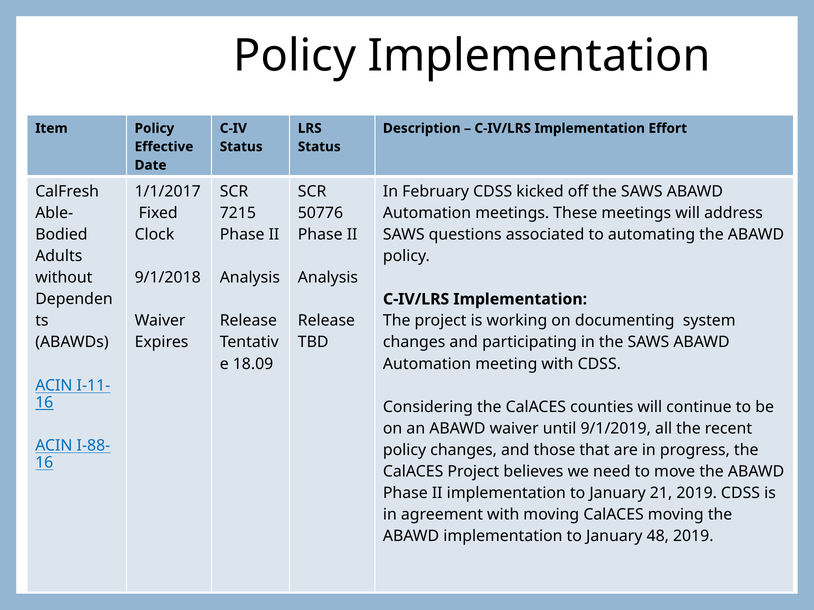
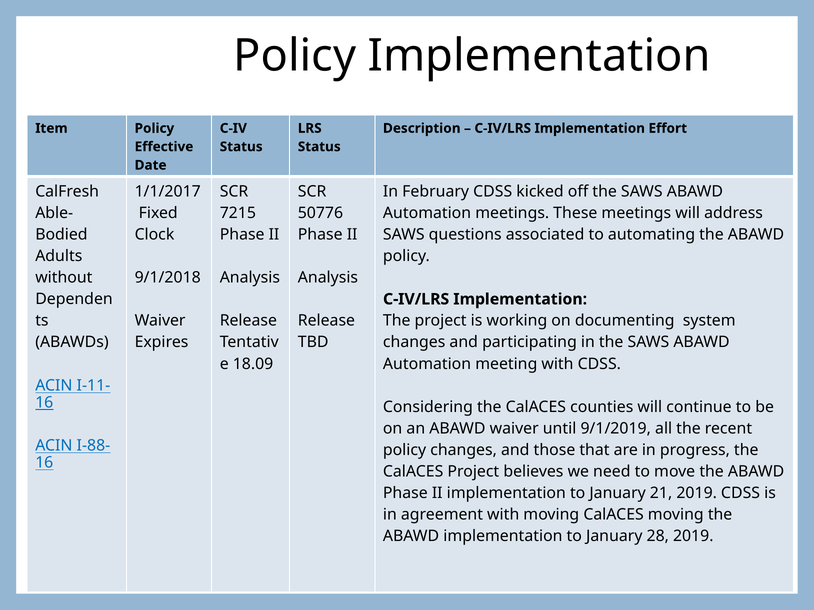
48: 48 -> 28
